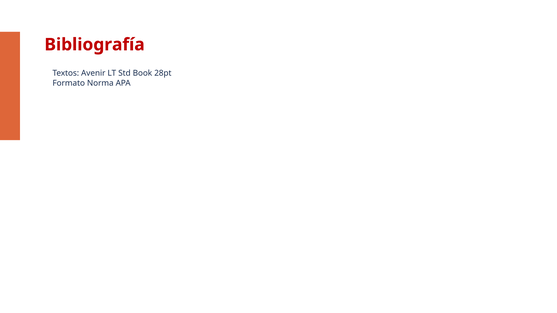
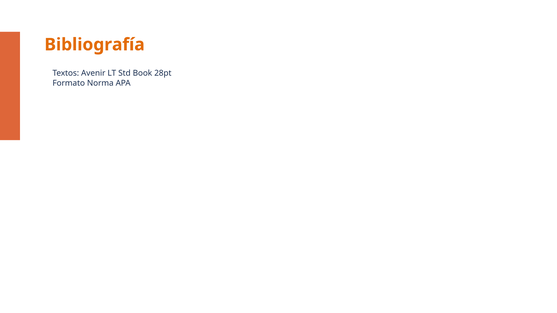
Bibliografía colour: red -> orange
